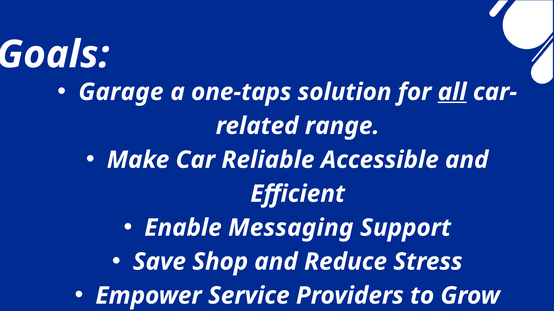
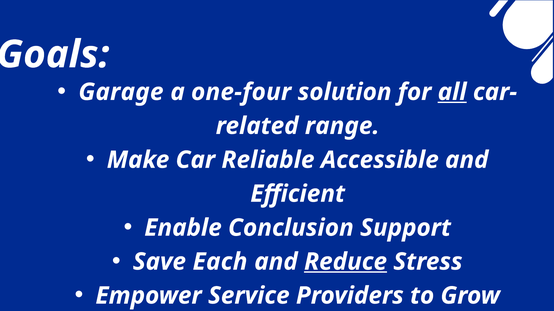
one-taps: one-taps -> one-four
Messaging: Messaging -> Conclusion
Shop: Shop -> Each
Reduce underline: none -> present
